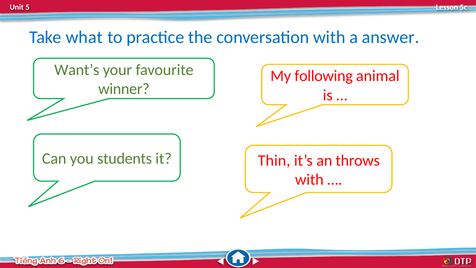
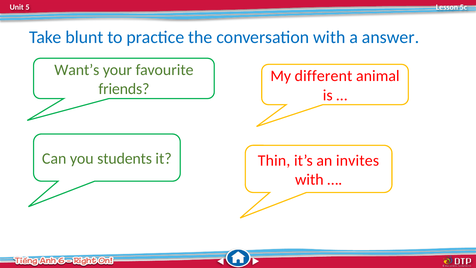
what: what -> blunt
following: following -> different
winner: winner -> friends
throws: throws -> invites
